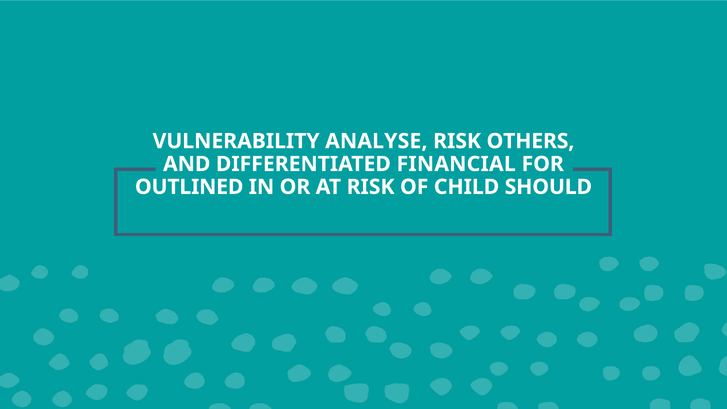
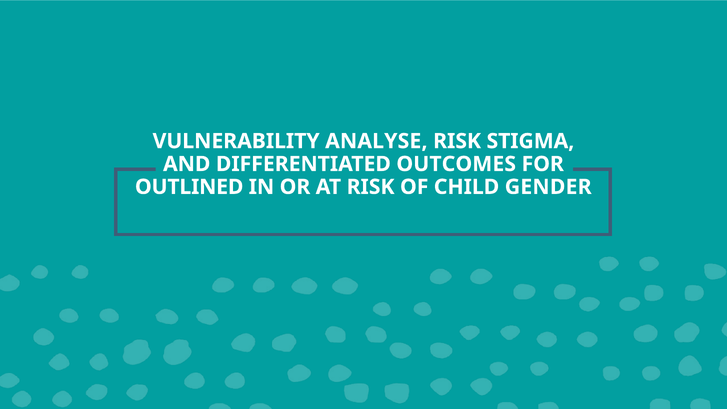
OTHERS: OTHERS -> STIGMA
FINANCIAL: FINANCIAL -> OUTCOMES
SHOULD: SHOULD -> GENDER
